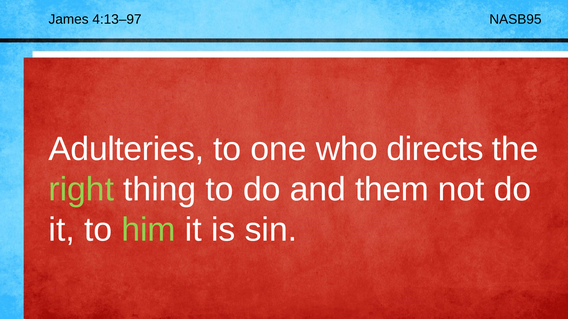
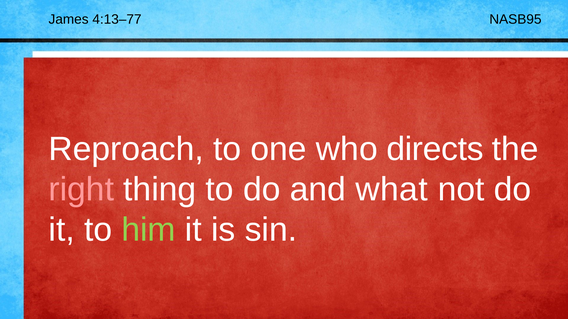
4:13–97: 4:13–97 -> 4:13–77
Adulteries: Adulteries -> Reproach
right colour: light green -> pink
them: them -> what
